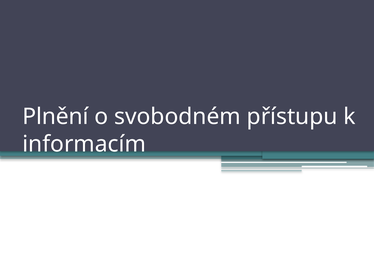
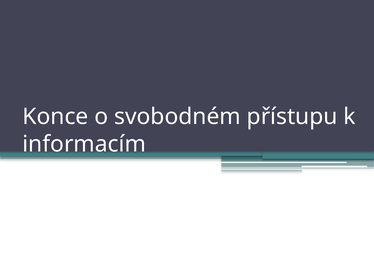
Plnění: Plnění -> Konce
